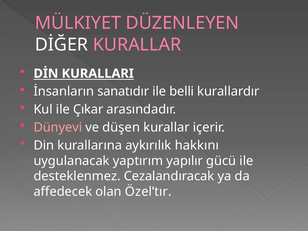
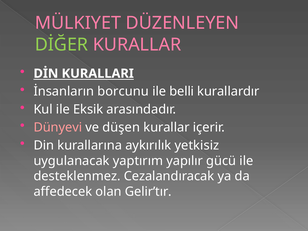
DİĞER colour: white -> light green
sanatıdır: sanatıdır -> borcunu
Çıkar: Çıkar -> Eksik
hakkını: hakkını -> yetkisiz
Özel’tır: Özel’tır -> Gelir’tır
